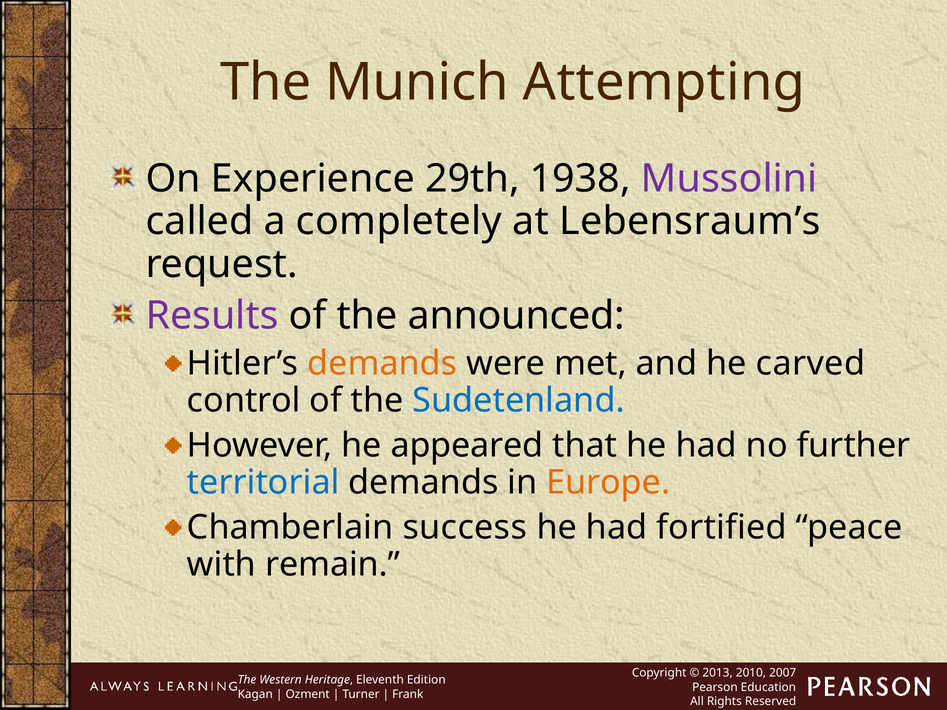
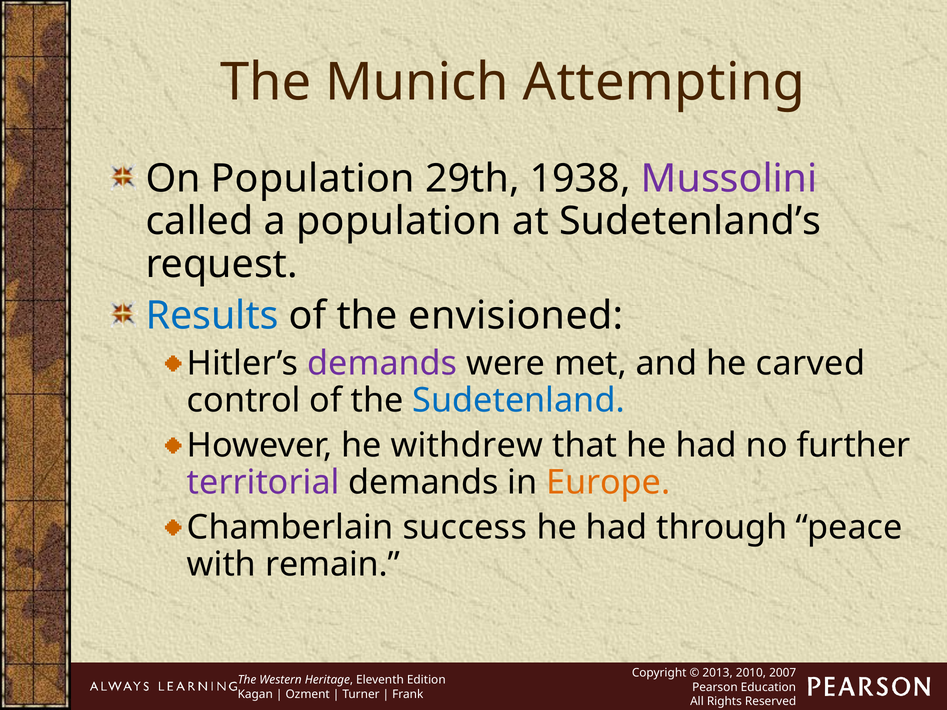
On Experience: Experience -> Population
a completely: completely -> population
Lebensraum’s: Lebensraum’s -> Sudetenland’s
Results colour: purple -> blue
announced: announced -> envisioned
demands at (382, 364) colour: orange -> purple
appeared: appeared -> withdrew
territorial colour: blue -> purple
fortified: fortified -> through
